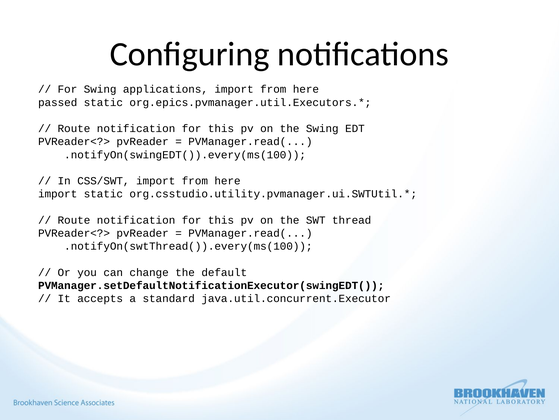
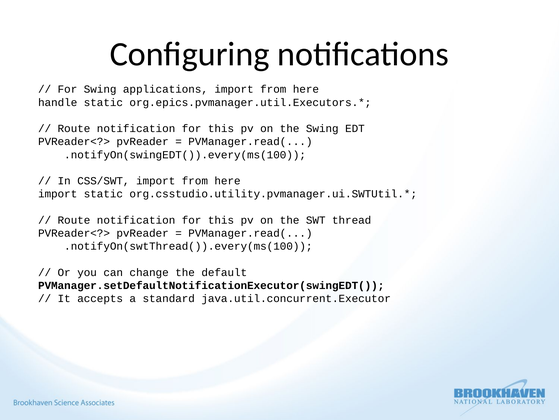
passed: passed -> handle
